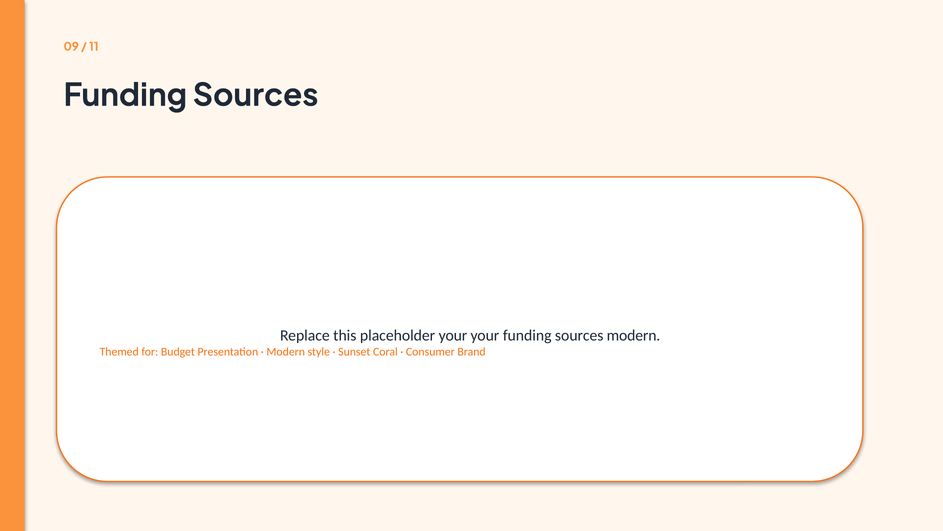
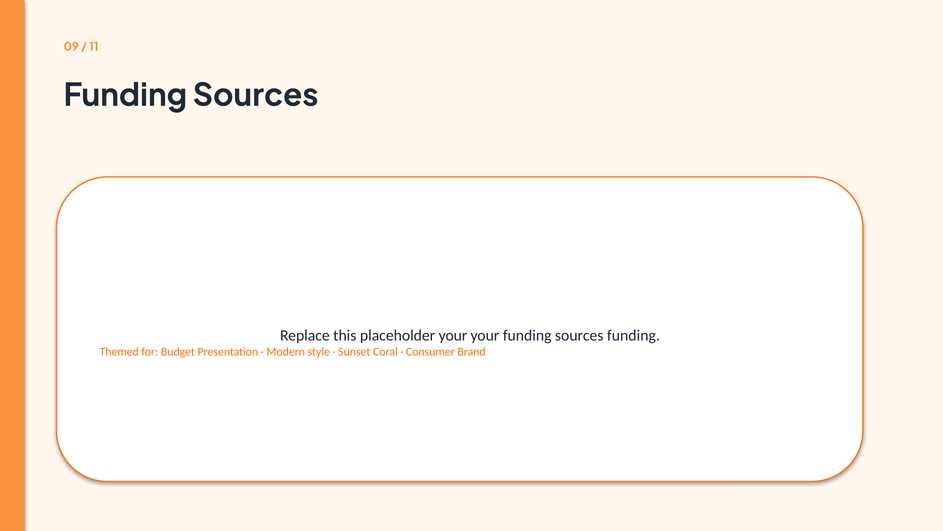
sources modern: modern -> funding
